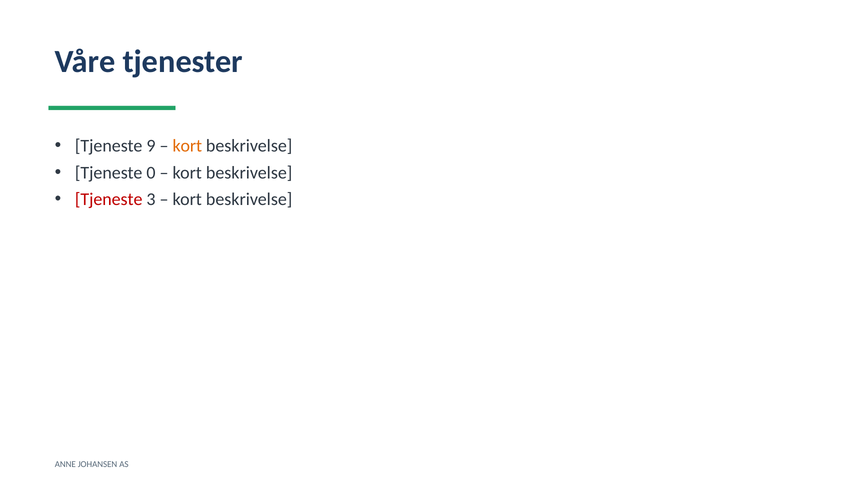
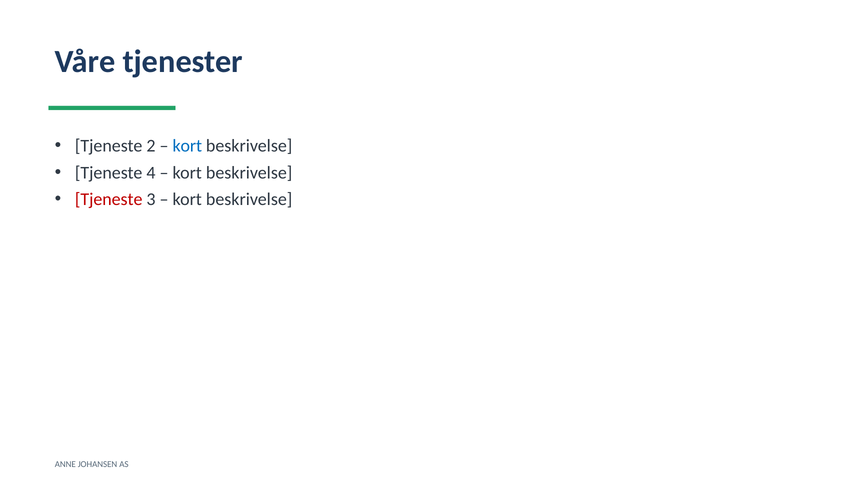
9: 9 -> 2
kort at (187, 146) colour: orange -> blue
0: 0 -> 4
